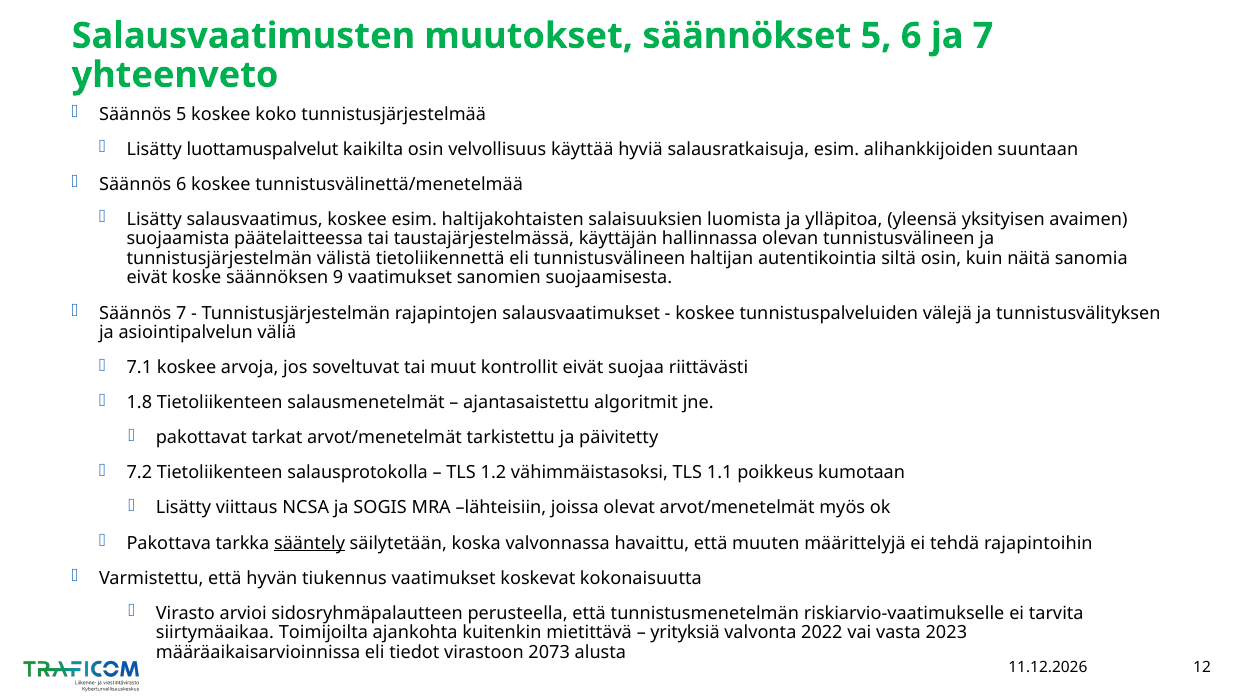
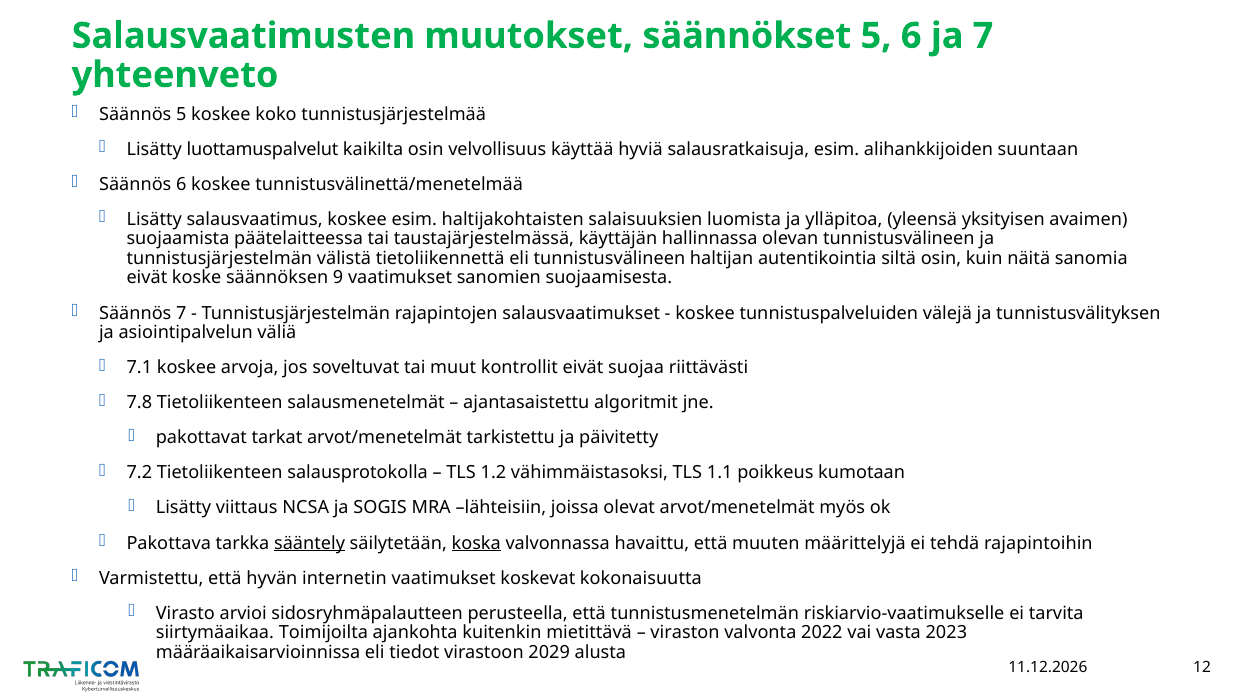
1.8: 1.8 -> 7.8
koska underline: none -> present
tiukennus: tiukennus -> internetin
yrityksiä: yrityksiä -> viraston
2073: 2073 -> 2029
